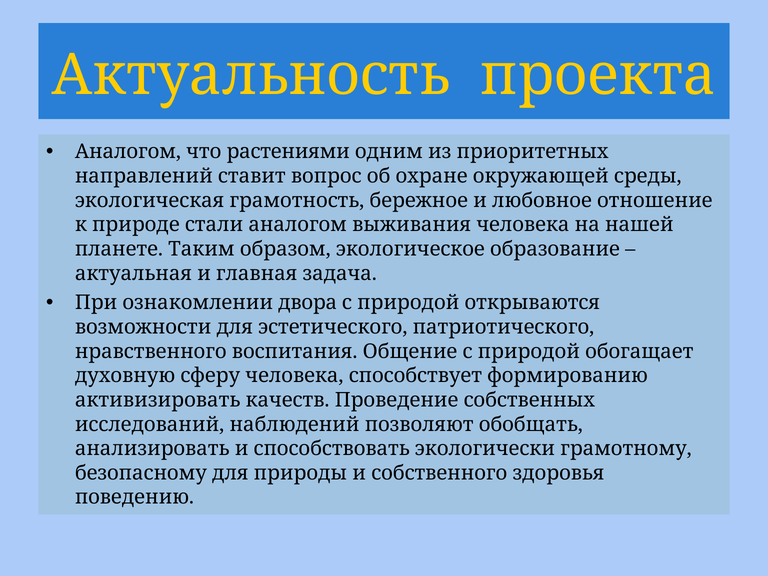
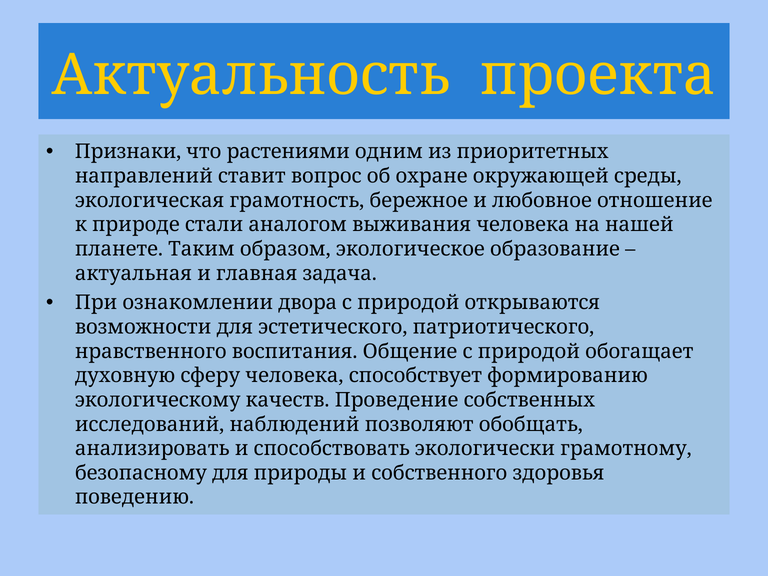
Аналогом at (128, 152): Аналогом -> Признаки
активизировать: активизировать -> экологическому
